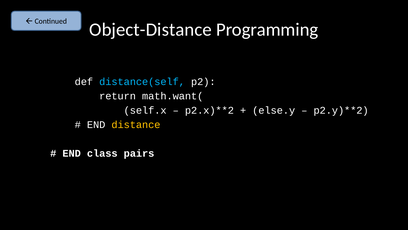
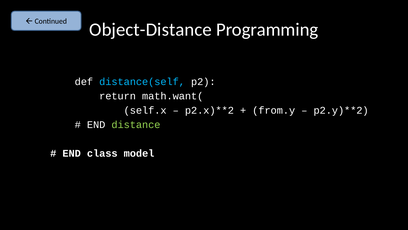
else.y: else.y -> from.y
distance colour: yellow -> light green
pairs: pairs -> model
